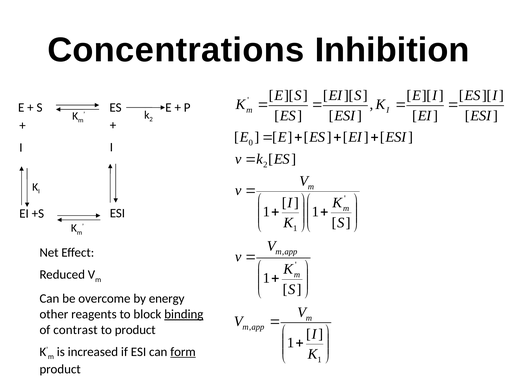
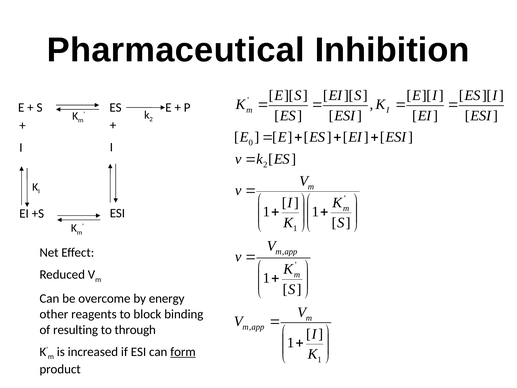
Concentrations: Concentrations -> Pharmaceutical
binding underline: present -> none
contrast: contrast -> resulting
to product: product -> through
